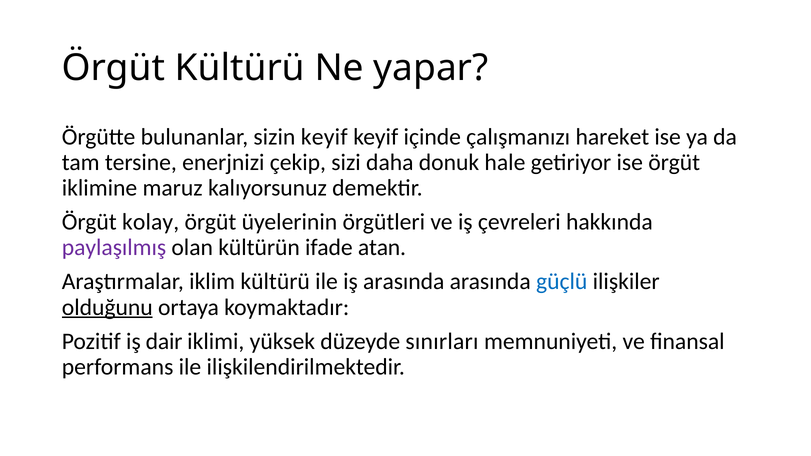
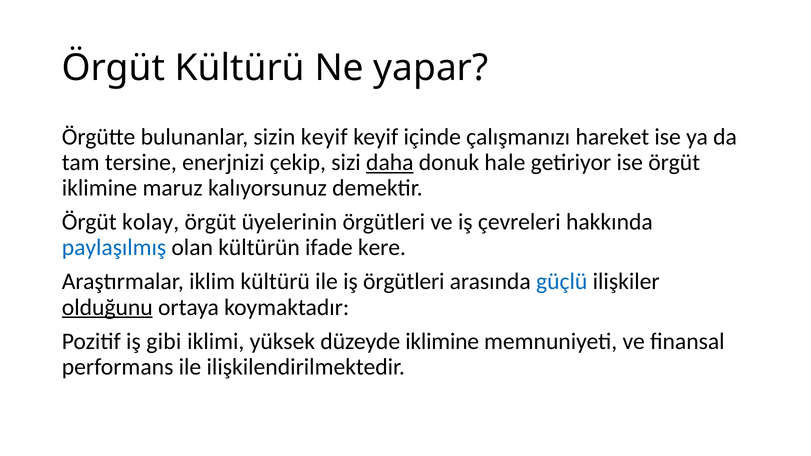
daha underline: none -> present
paylaşılmış colour: purple -> blue
atan: atan -> kere
iş arasında: arasında -> örgütleri
dair: dair -> gibi
düzeyde sınırları: sınırları -> iklimine
